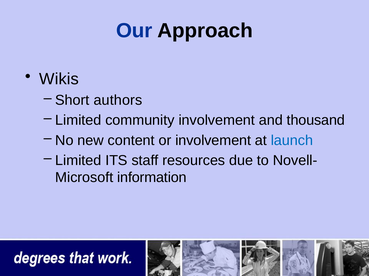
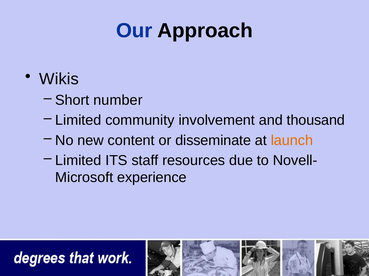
authors: authors -> number
or involvement: involvement -> disseminate
launch colour: blue -> orange
information: information -> experience
